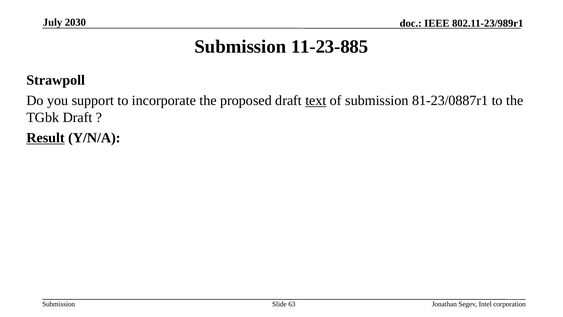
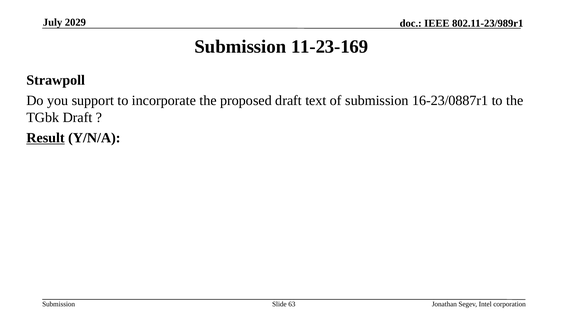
2030: 2030 -> 2029
11-23-885: 11-23-885 -> 11-23-169
text underline: present -> none
81-23/0887r1: 81-23/0887r1 -> 16-23/0887r1
